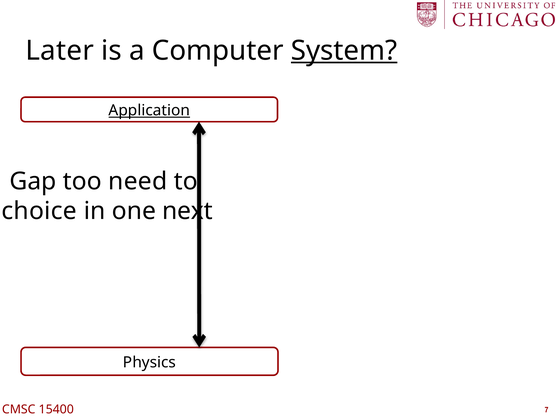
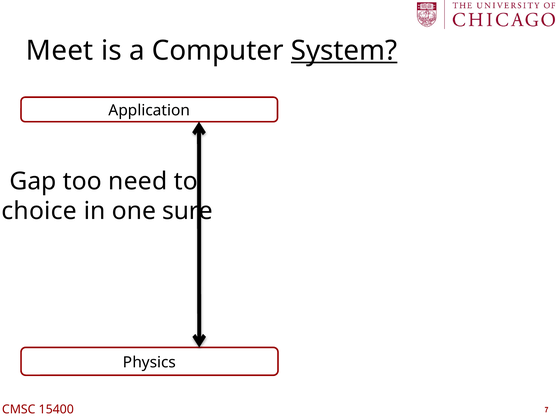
Later: Later -> Meet
Application underline: present -> none
next: next -> sure
